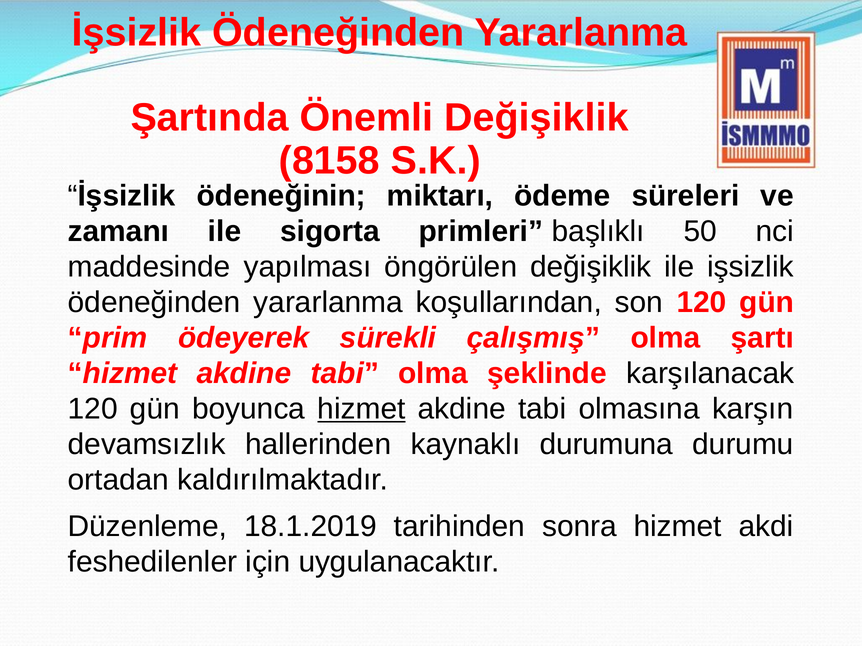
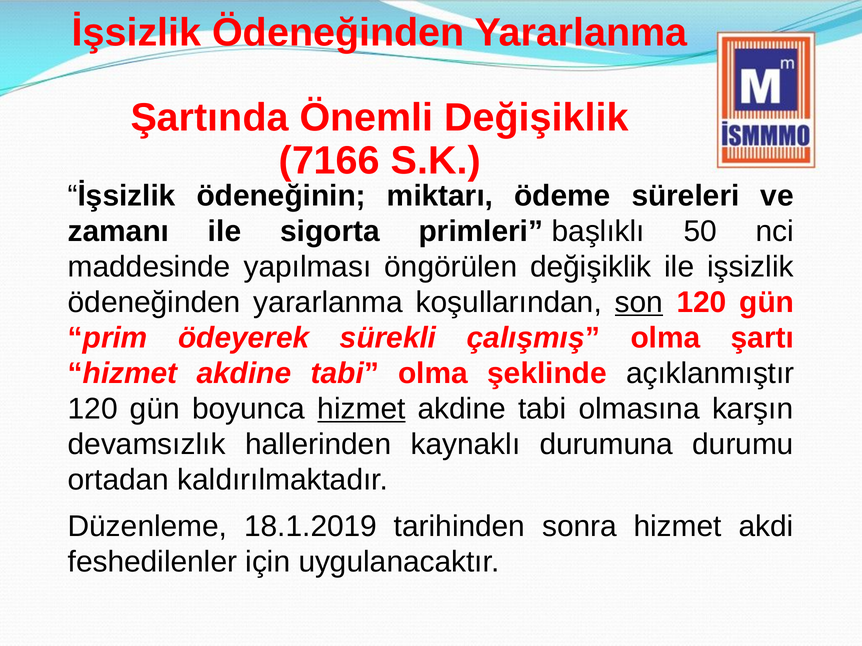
8158: 8158 -> 7166
son underline: none -> present
karşılanacak: karşılanacak -> açıklanmıştır
